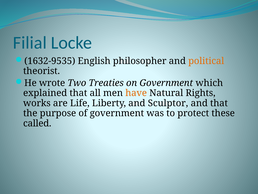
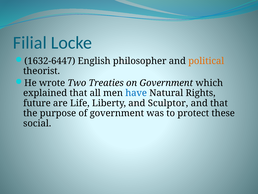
1632-9535: 1632-9535 -> 1632-6447
have colour: orange -> blue
works: works -> future
called: called -> social
